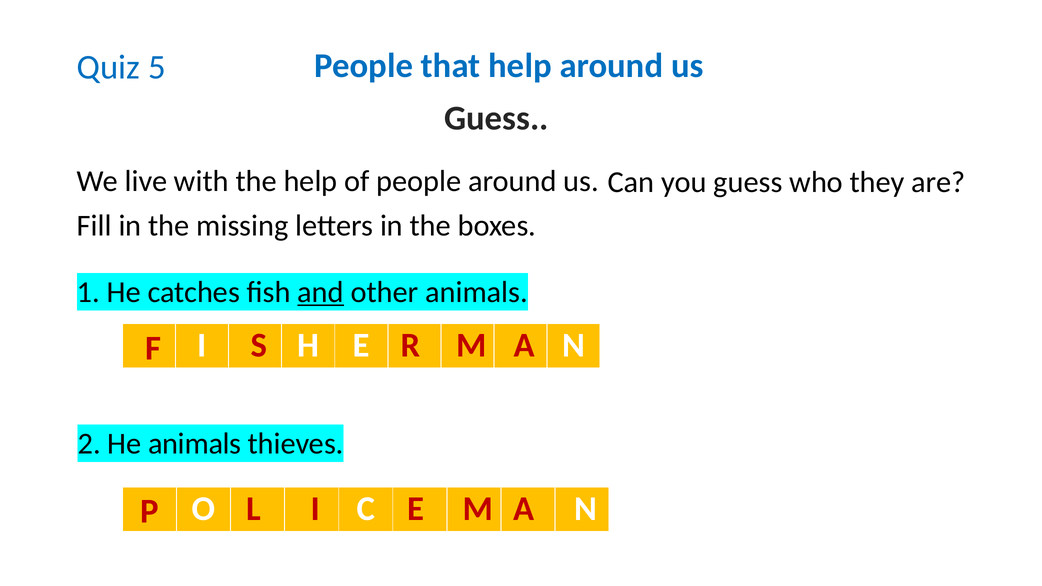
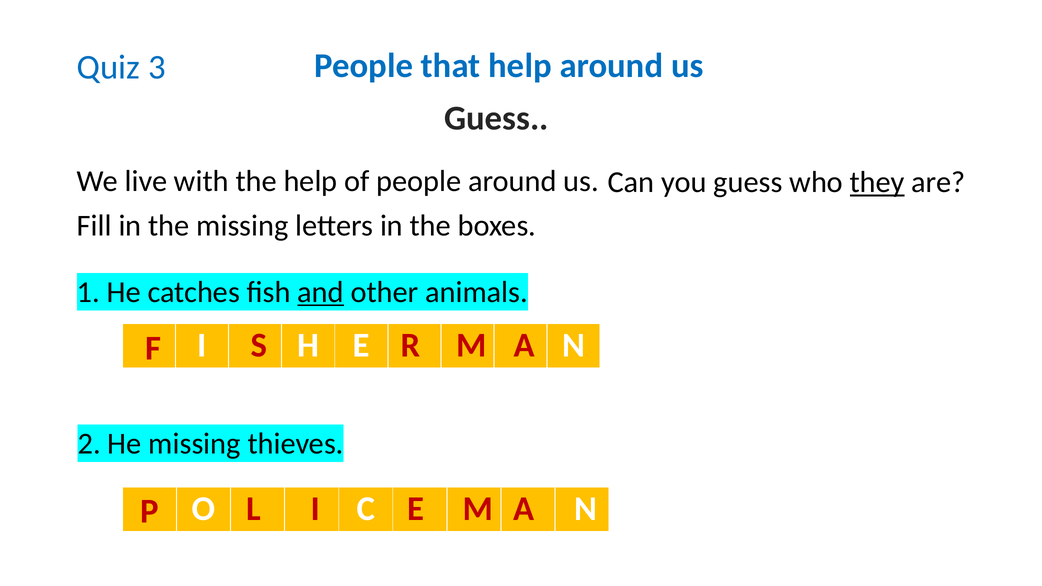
5: 5 -> 3
they underline: none -> present
He animals: animals -> missing
